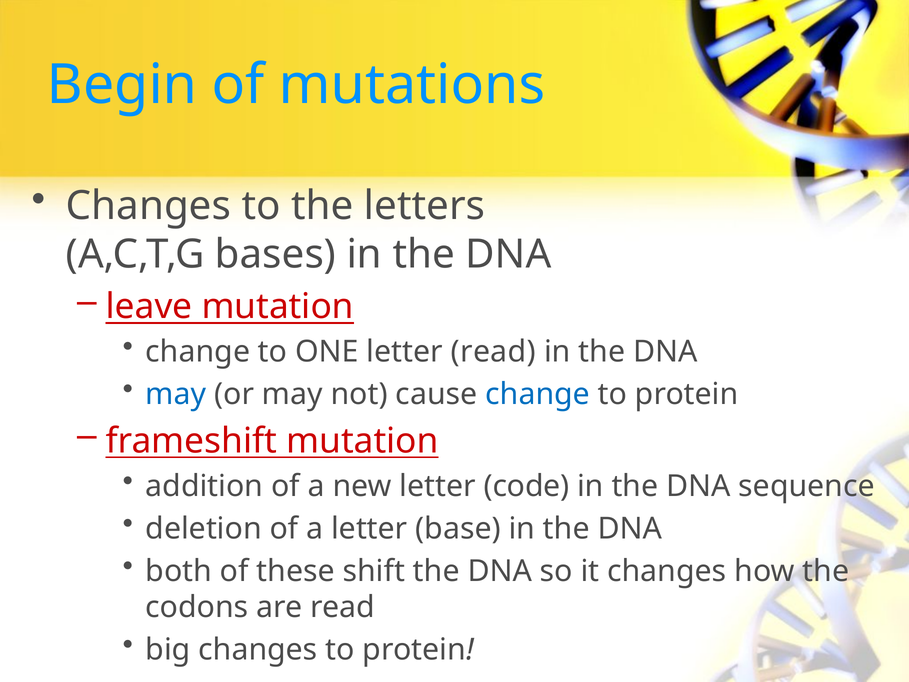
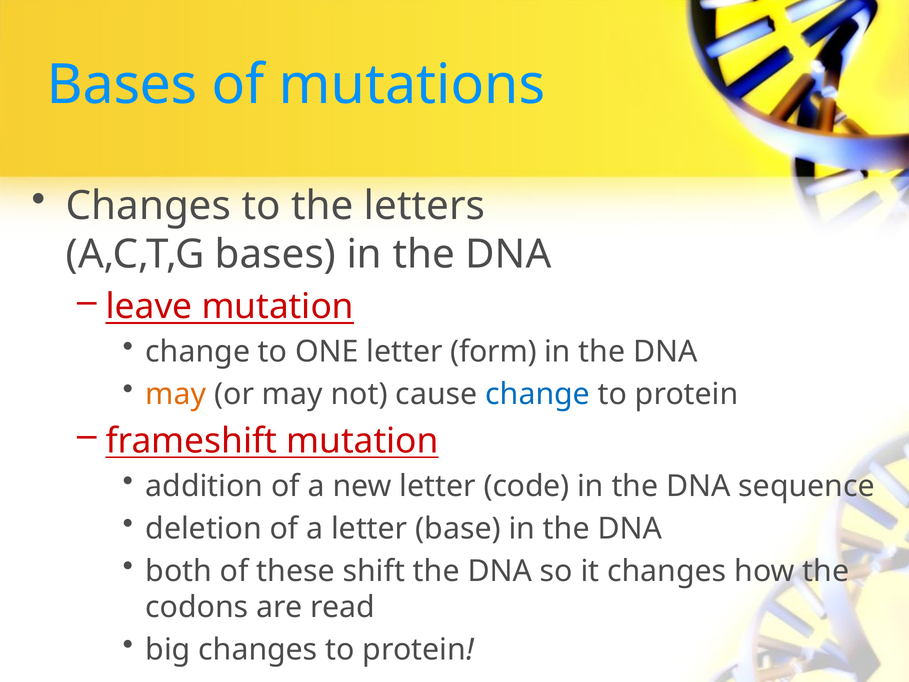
Begin at (122, 85): Begin -> Bases
letter read: read -> form
may at (176, 394) colour: blue -> orange
